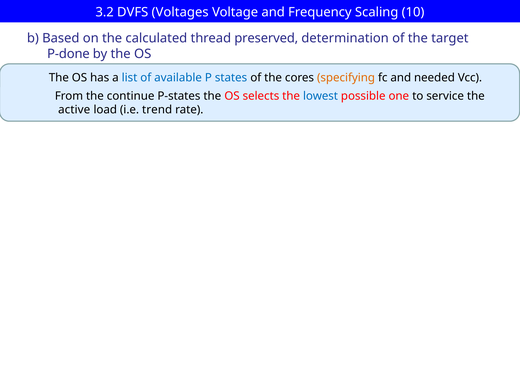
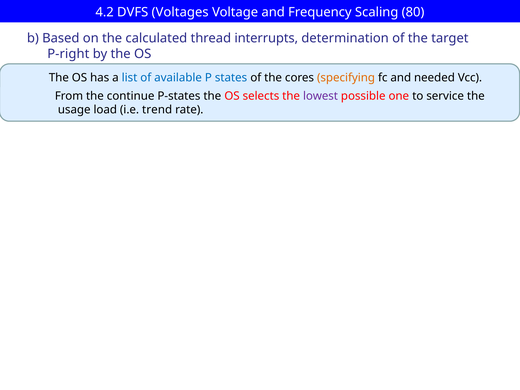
3.2: 3.2 -> 4.2
10: 10 -> 80
preserved: preserved -> interrupts
P-done: P-done -> P-right
lowest colour: blue -> purple
active: active -> usage
